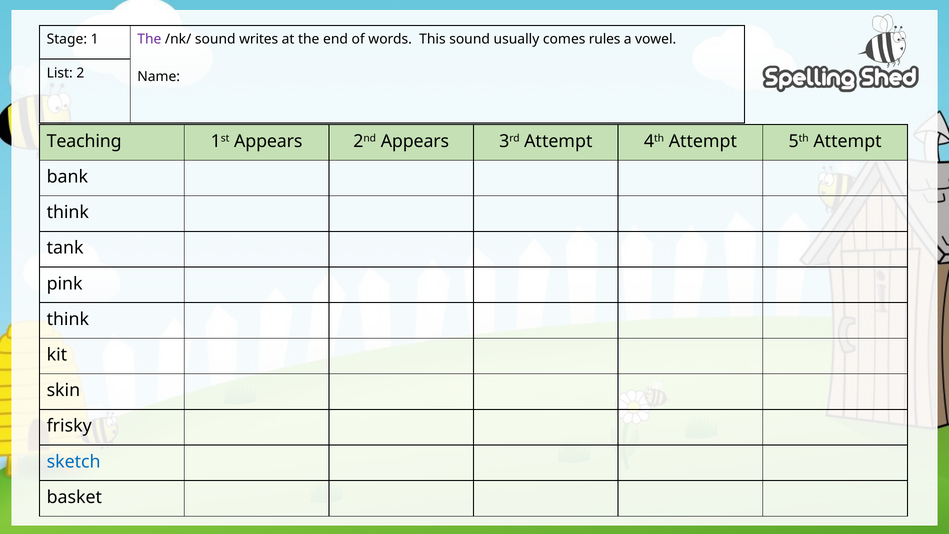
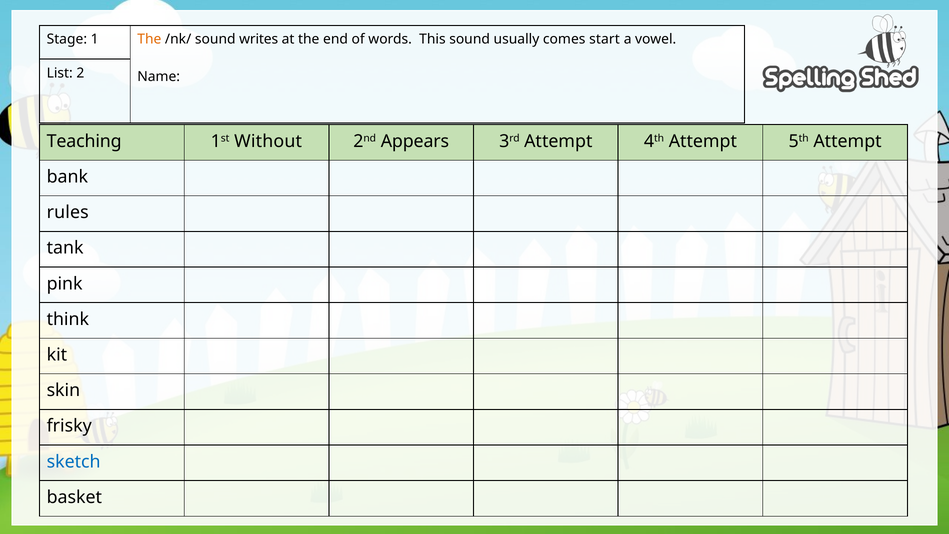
The at (149, 39) colour: purple -> orange
rules: rules -> start
1st Appears: Appears -> Without
think at (68, 212): think -> rules
